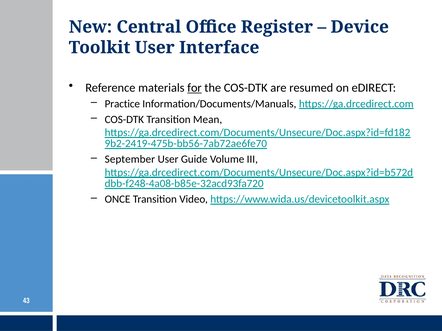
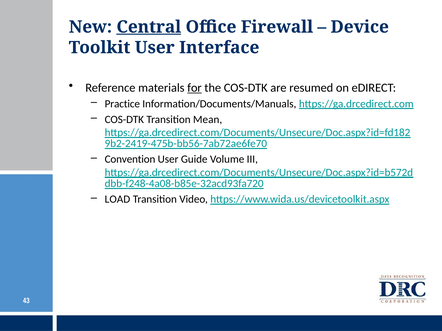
Central underline: none -> present
Register: Register -> Firewall
September: September -> Convention
ONCE: ONCE -> LOAD
